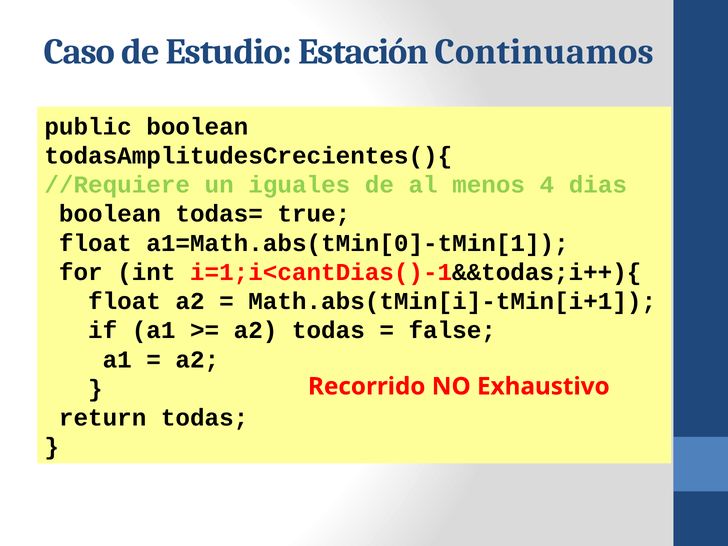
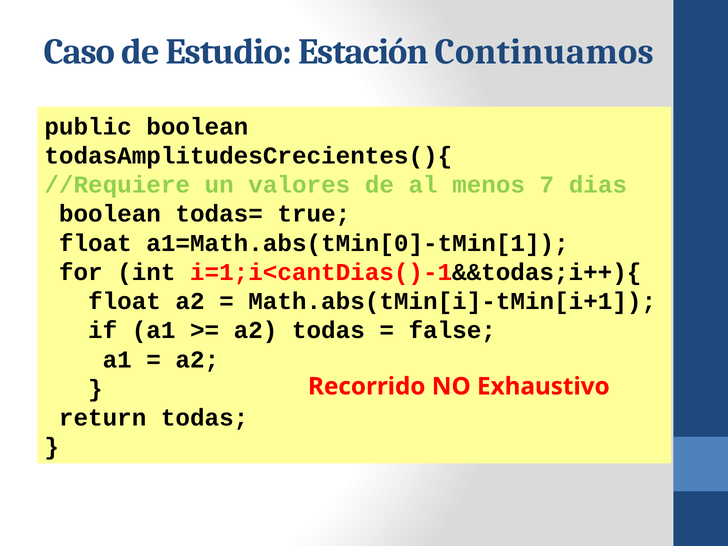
iguales: iguales -> valores
4: 4 -> 7
